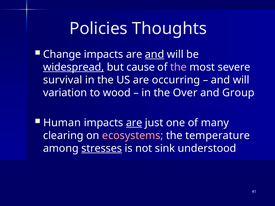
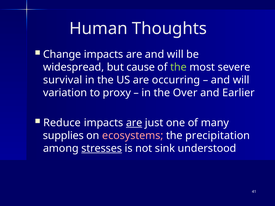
Policies: Policies -> Human
and at (155, 54) underline: present -> none
widespread underline: present -> none
the at (179, 67) colour: pink -> light green
wood: wood -> proxy
Group: Group -> Earlier
Human: Human -> Reduce
clearing: clearing -> supplies
temperature: temperature -> precipitation
